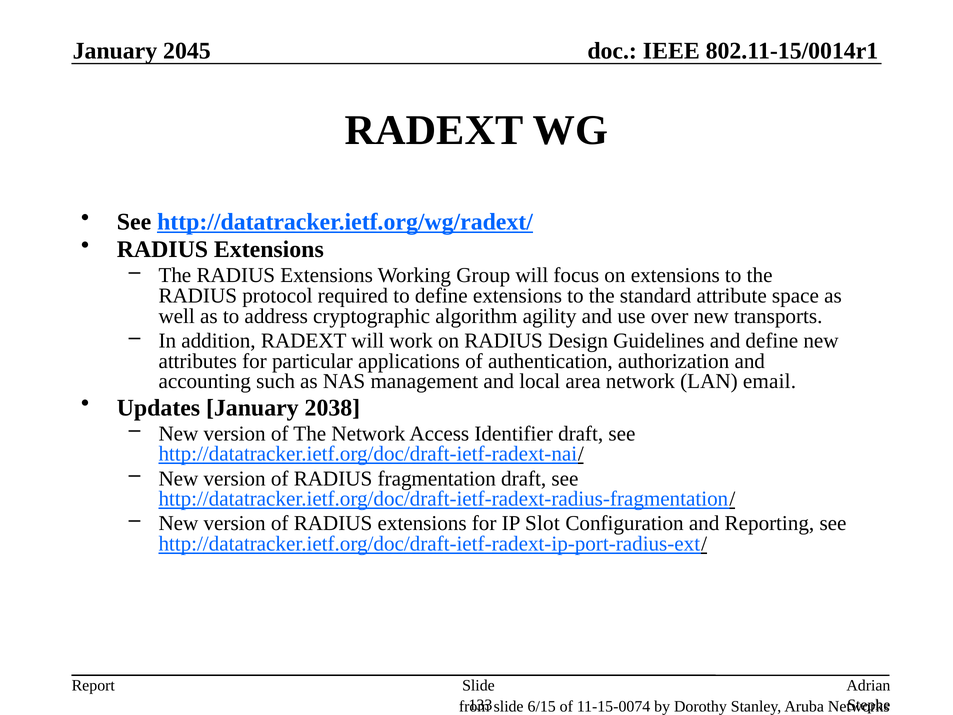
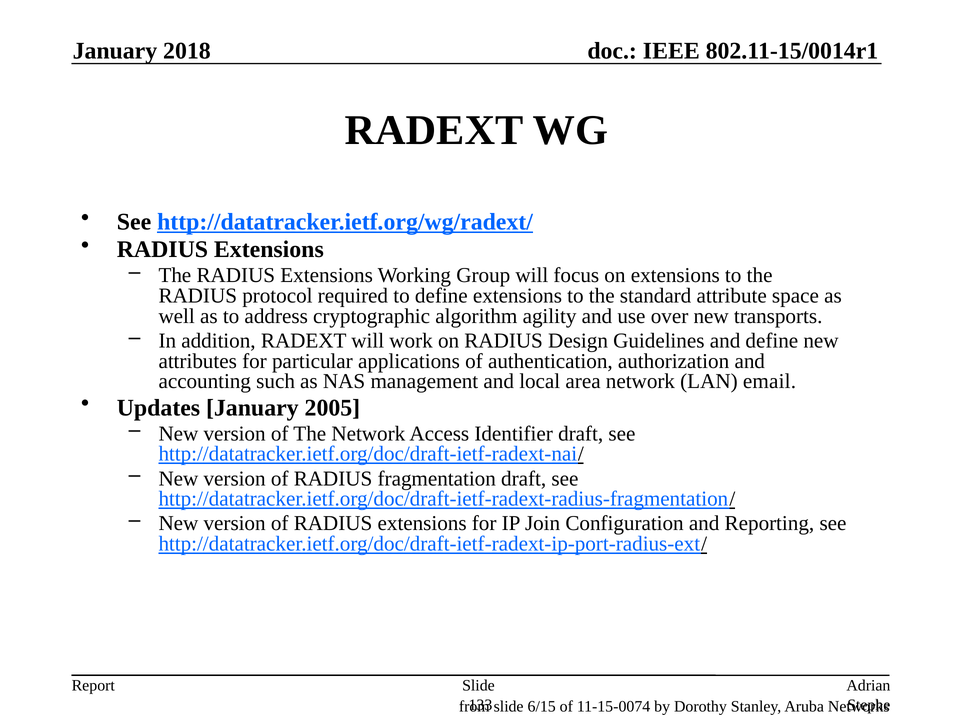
2045: 2045 -> 2018
2038: 2038 -> 2005
Slot: Slot -> Join
